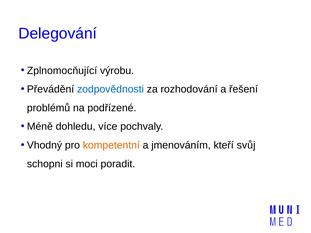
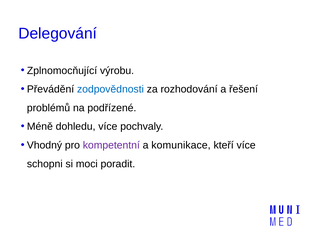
kompetentní colour: orange -> purple
jmenováním: jmenováním -> komunikace
kteří svůj: svůj -> více
